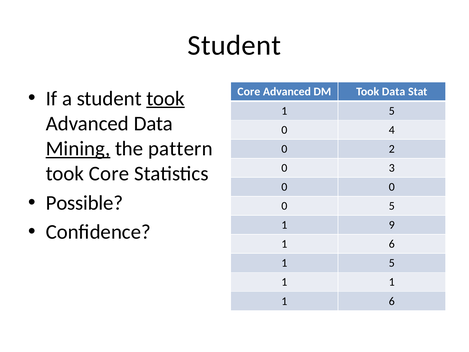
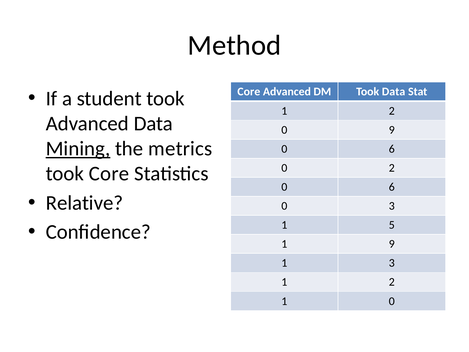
Student at (234, 45): Student -> Method
took at (166, 98) underline: present -> none
5 at (392, 111): 5 -> 2
0 4: 4 -> 9
pattern: pattern -> metrics
2 at (392, 149): 2 -> 6
0 3: 3 -> 2
0 at (392, 187): 0 -> 6
Possible: Possible -> Relative
0 5: 5 -> 3
9: 9 -> 5
6 at (392, 244): 6 -> 9
5 at (392, 263): 5 -> 3
1 at (392, 282): 1 -> 2
6 at (392, 301): 6 -> 0
